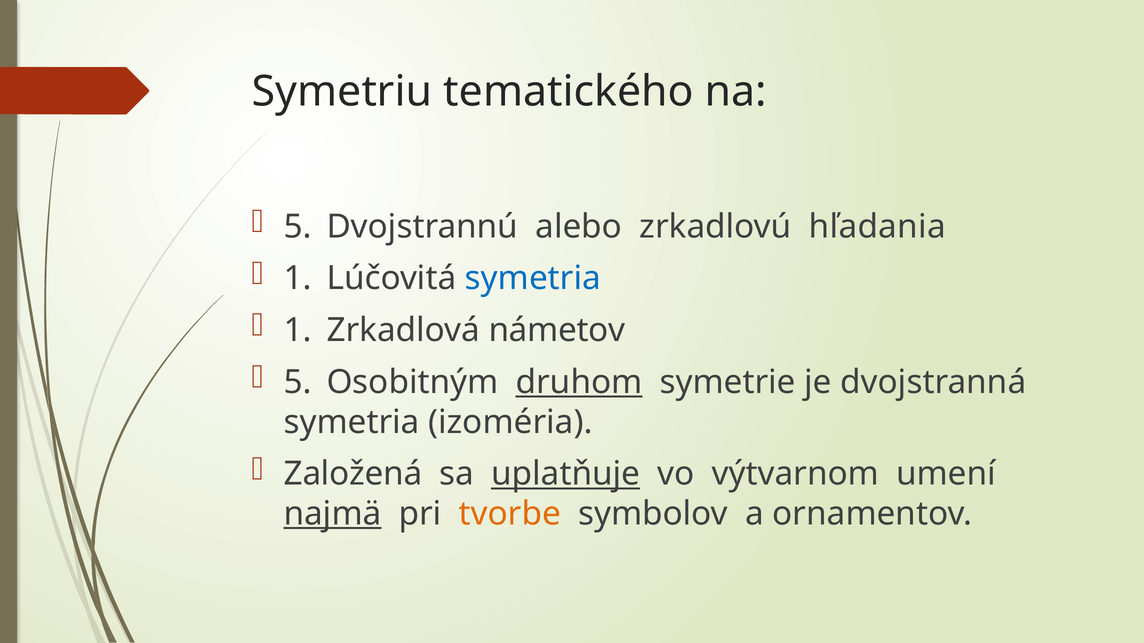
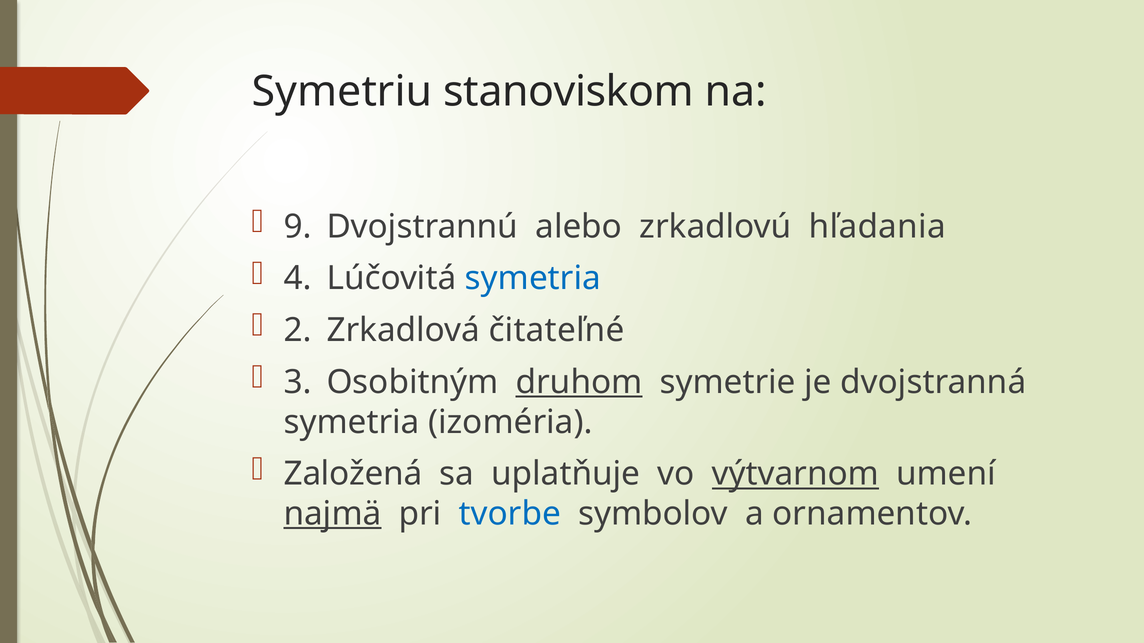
tematického: tematického -> stanoviskom
5 at (298, 227): 5 -> 9
1 at (298, 279): 1 -> 4
1 at (298, 331): 1 -> 2
námetov: námetov -> čitateľné
5 at (298, 382): 5 -> 3
uplatňuje underline: present -> none
výtvarnom underline: none -> present
tvorbe colour: orange -> blue
